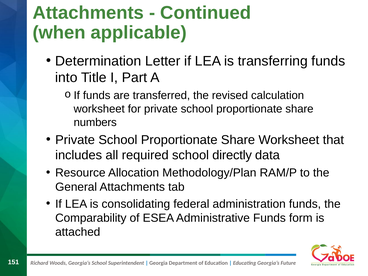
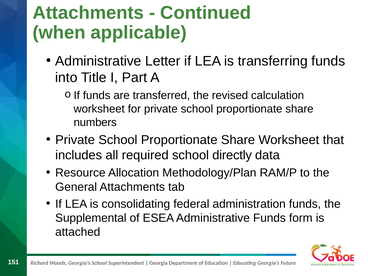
Determination at (98, 61): Determination -> Administrative
Comparability: Comparability -> Supplemental
